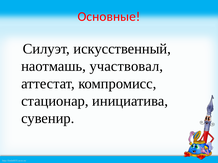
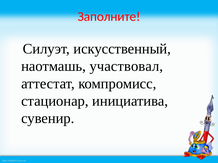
Основные: Основные -> Заполните
